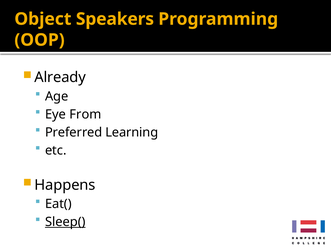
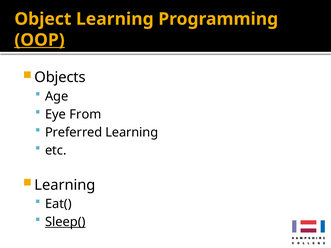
Object Speakers: Speakers -> Learning
OOP underline: none -> present
Already: Already -> Objects
Happens at (65, 185): Happens -> Learning
